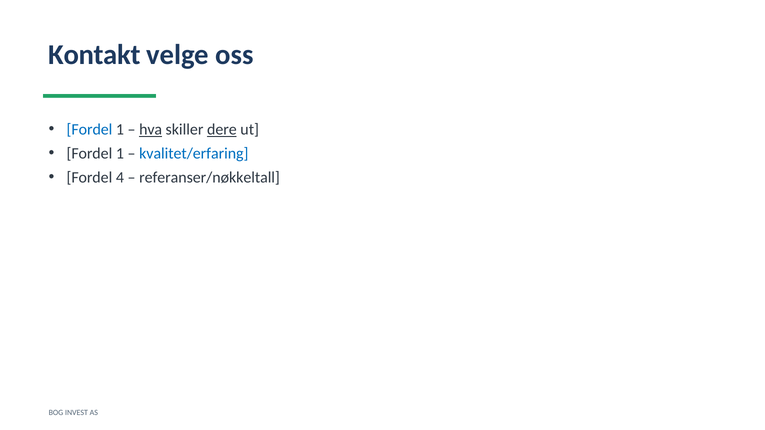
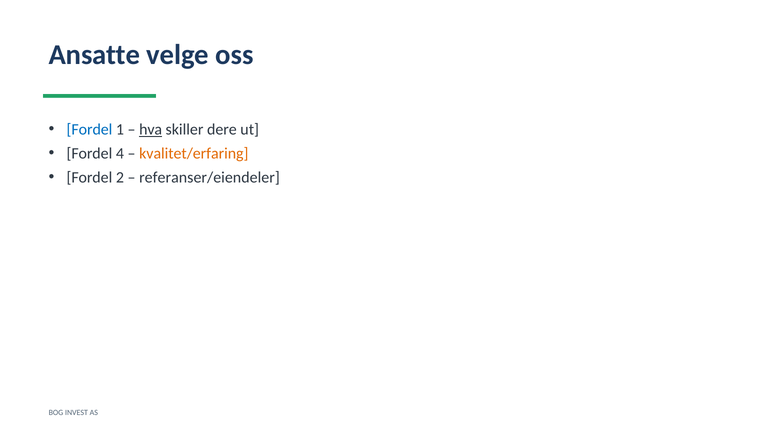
Kontakt: Kontakt -> Ansatte
dere underline: present -> none
1 at (120, 153): 1 -> 4
kvalitet/erfaring colour: blue -> orange
4: 4 -> 2
referanser/nøkkeltall: referanser/nøkkeltall -> referanser/eiendeler
